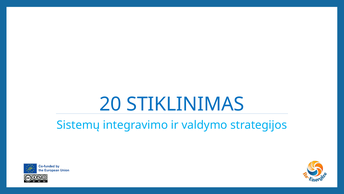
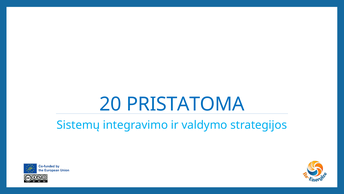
STIKLINIMAS: STIKLINIMAS -> PRISTATOMA
